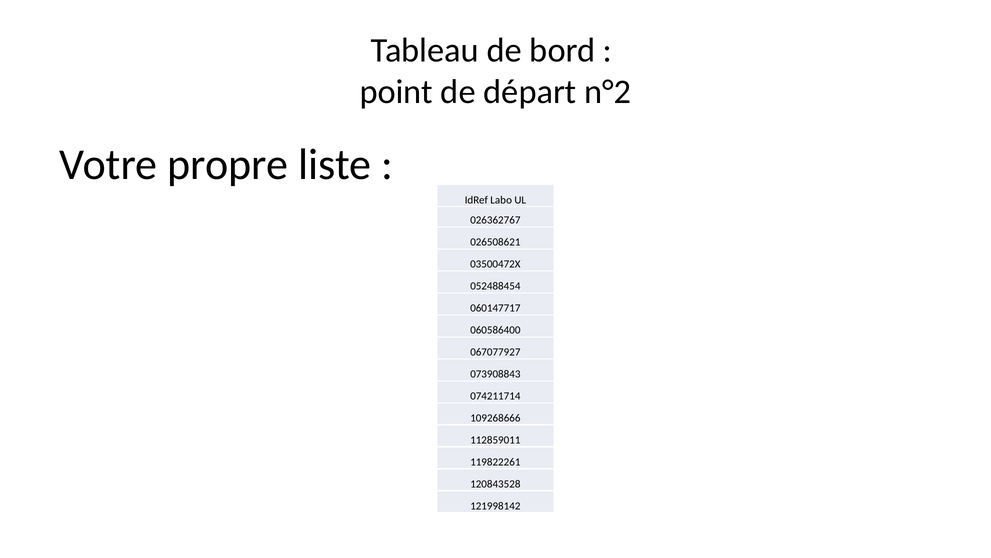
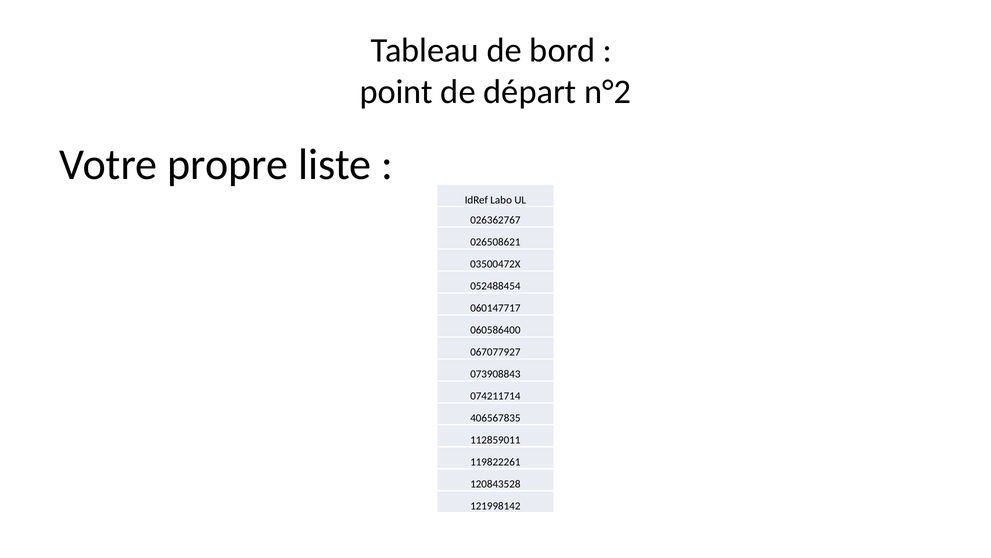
109268666: 109268666 -> 406567835
